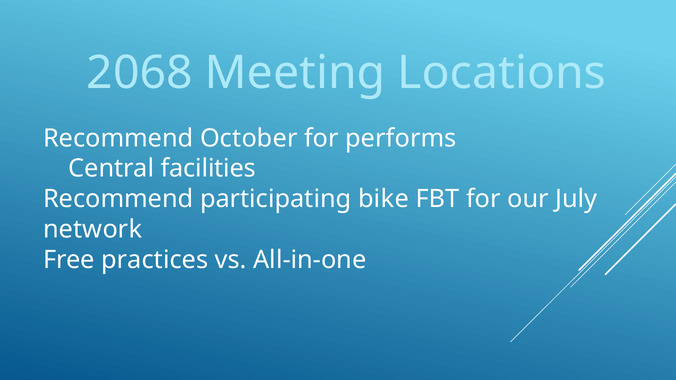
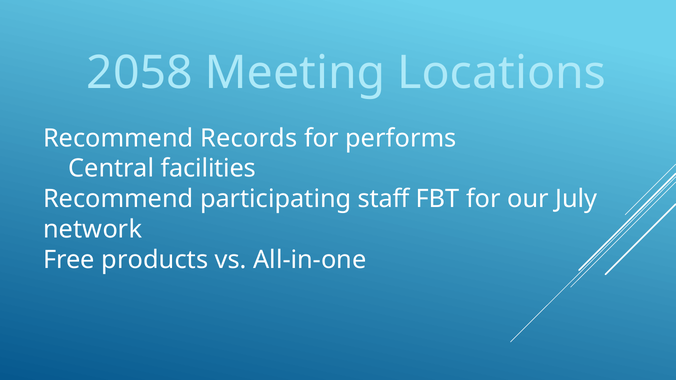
2068: 2068 -> 2058
October: October -> Records
bike: bike -> staff
practices: practices -> products
